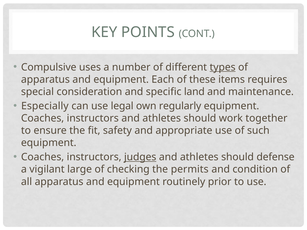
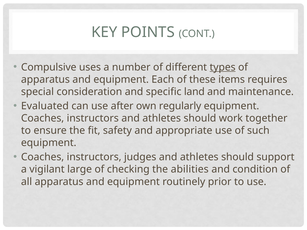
Especially: Especially -> Evaluated
legal: legal -> after
judges underline: present -> none
defense: defense -> support
permits: permits -> abilities
